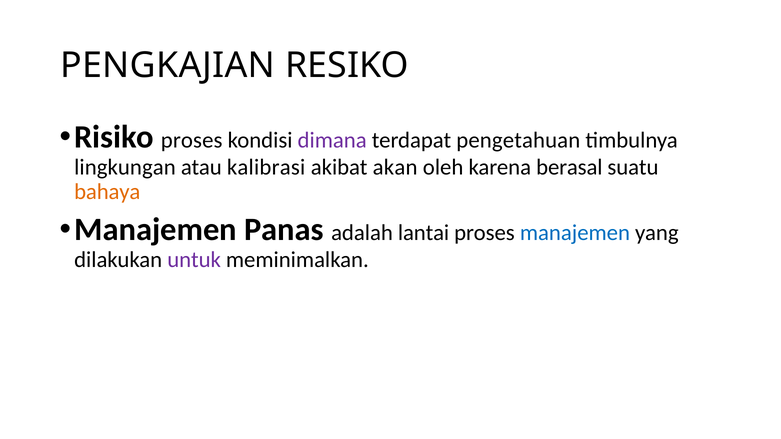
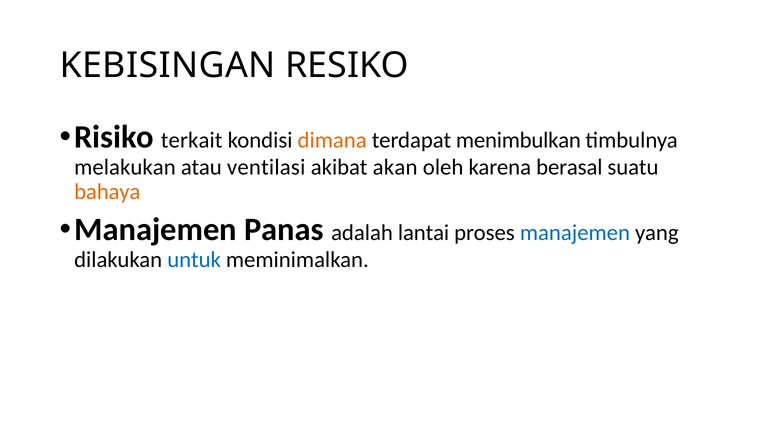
PENGKAJIAN: PENGKAJIAN -> KEBISINGAN
Risiko proses: proses -> terkait
dimana colour: purple -> orange
pengetahuan: pengetahuan -> menimbulkan
lingkungan: lingkungan -> melakukan
kalibrasi: kalibrasi -> ventilasi
untuk colour: purple -> blue
